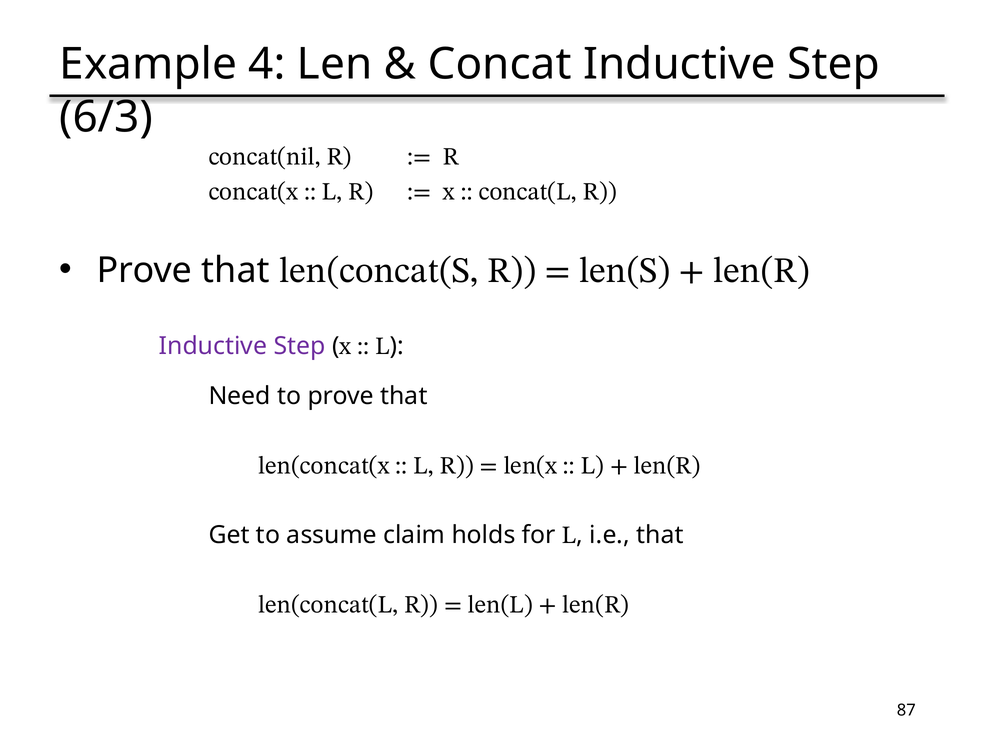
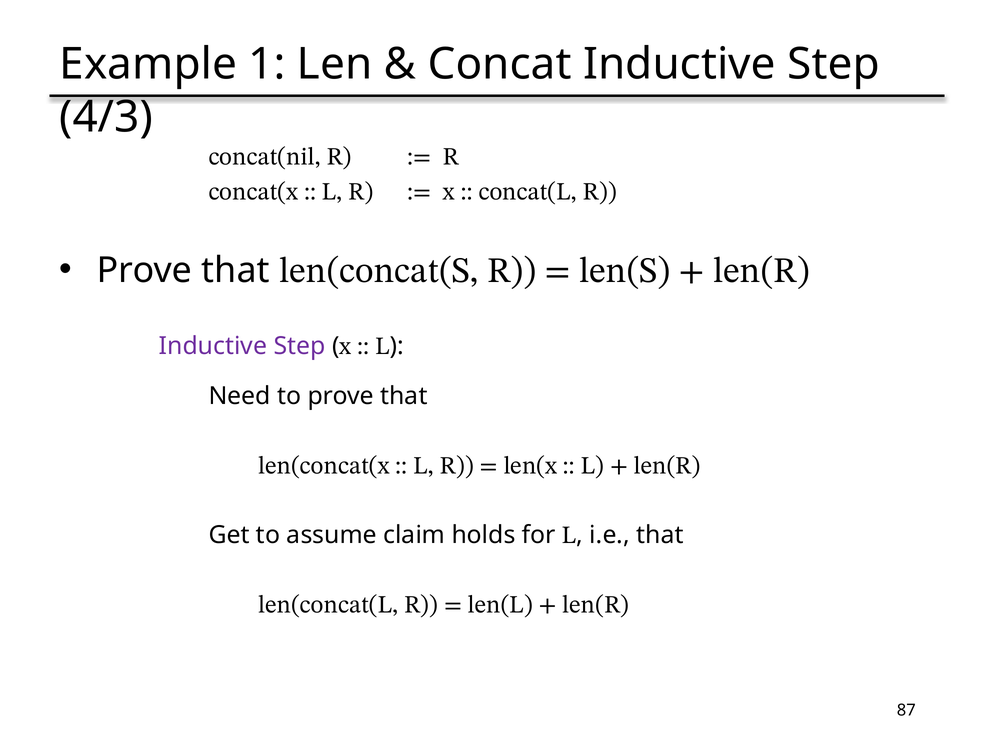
4: 4 -> 1
6/3: 6/3 -> 4/3
